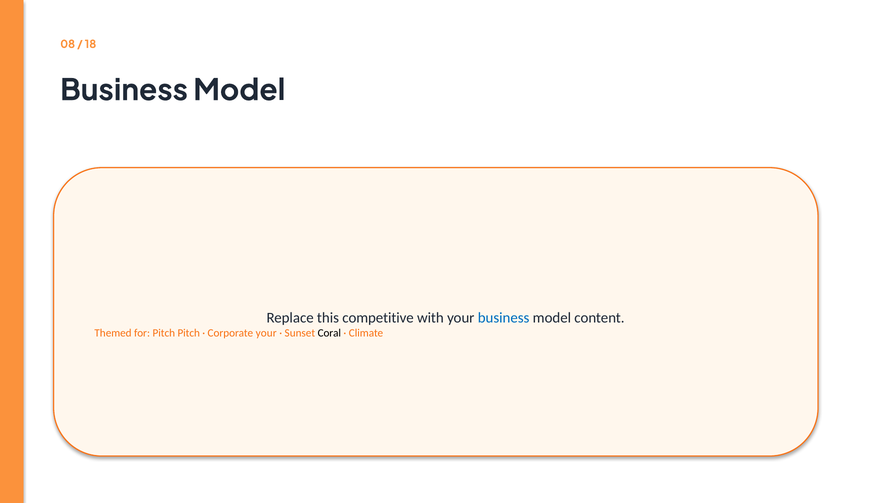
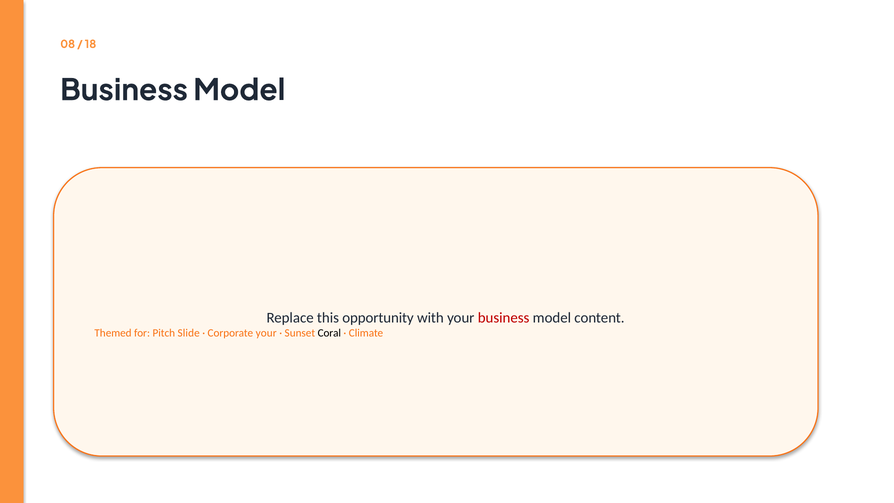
competitive: competitive -> opportunity
business at (504, 318) colour: blue -> red
Pitch Pitch: Pitch -> Slide
